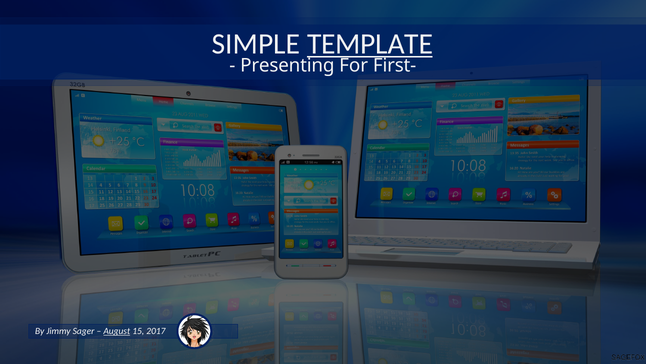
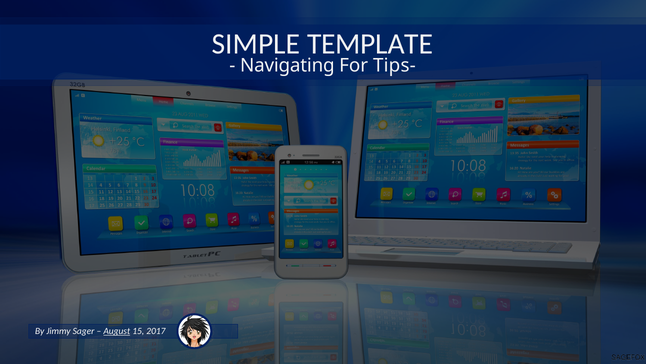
TEMPLATE underline: present -> none
Presenting: Presenting -> Navigating
First-: First- -> Tips-
